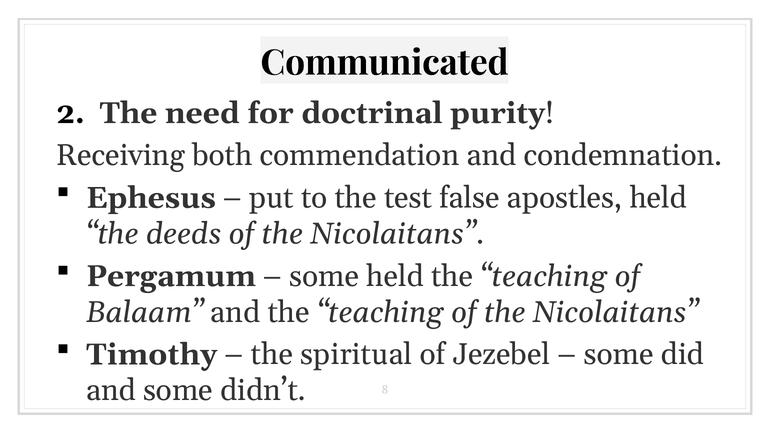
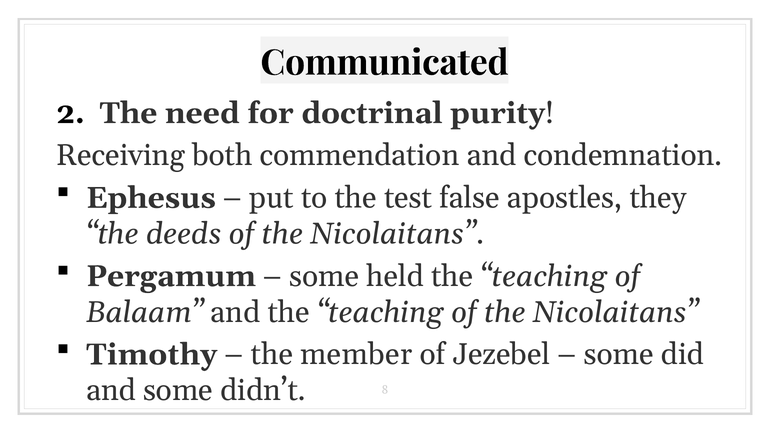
apostles held: held -> they
spiritual: spiritual -> member
